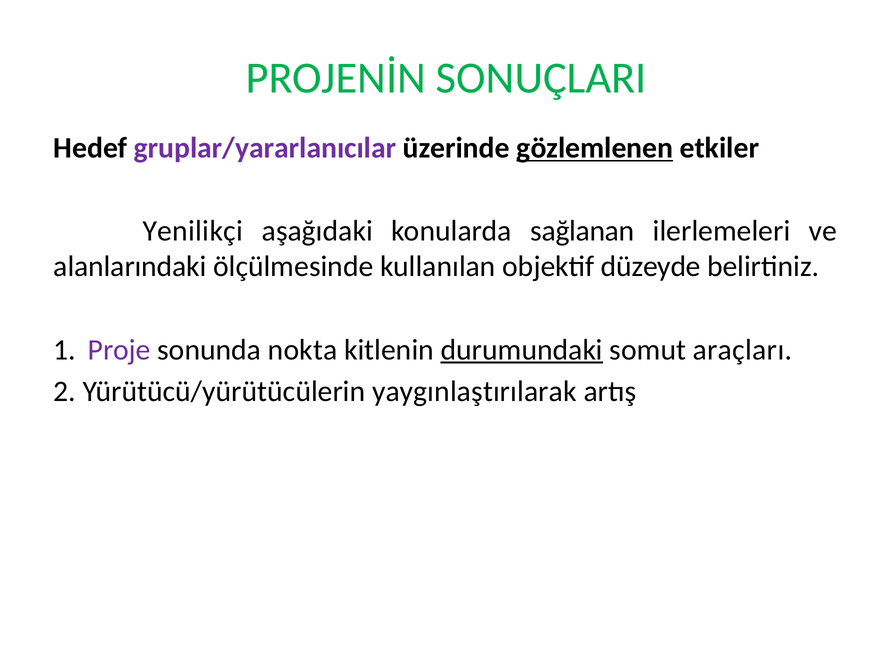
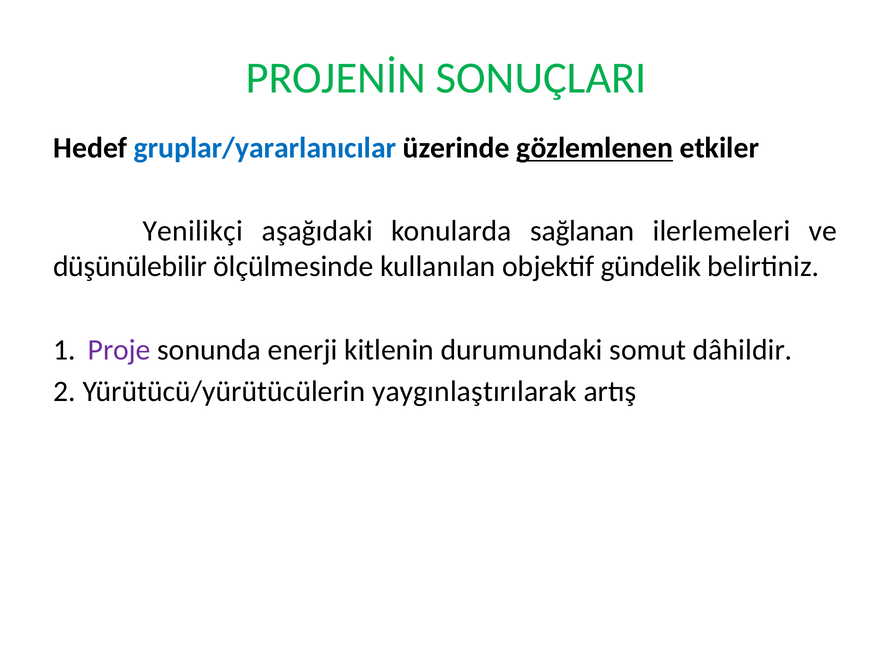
gruplar/yararlanıcılar colour: purple -> blue
alanlarındaki: alanlarındaki -> düşünülebilir
düzeyde: düzeyde -> gündelik
nokta: nokta -> enerji
durumundaki underline: present -> none
araçları: araçları -> dâhildir
